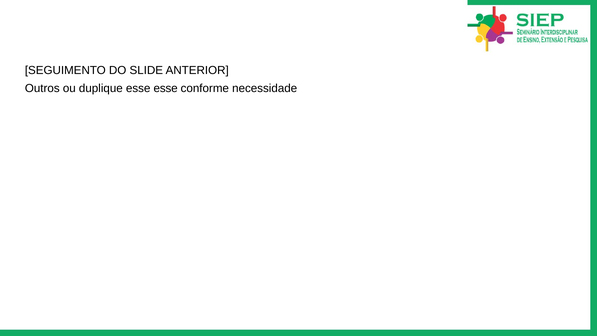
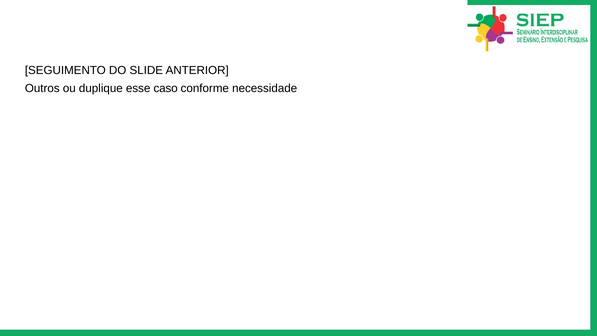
esse esse: esse -> caso
